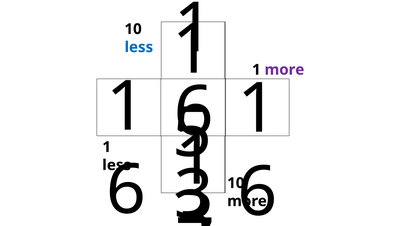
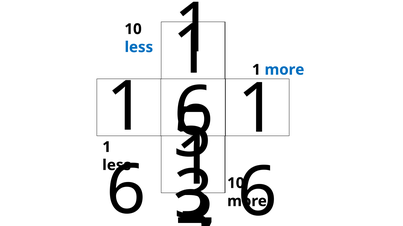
more at (284, 70) colour: purple -> blue
